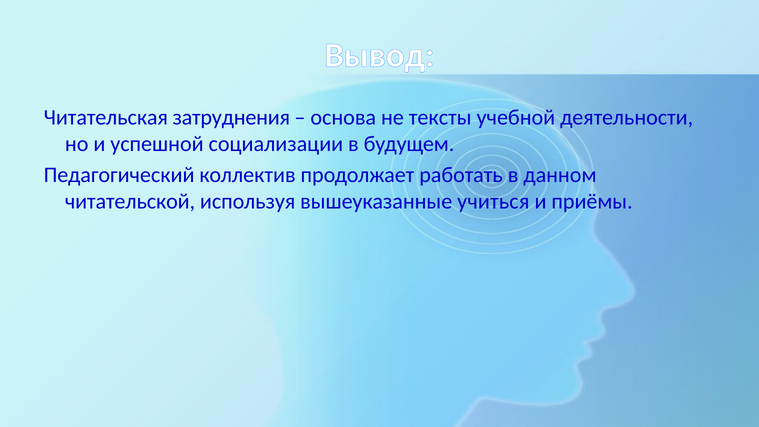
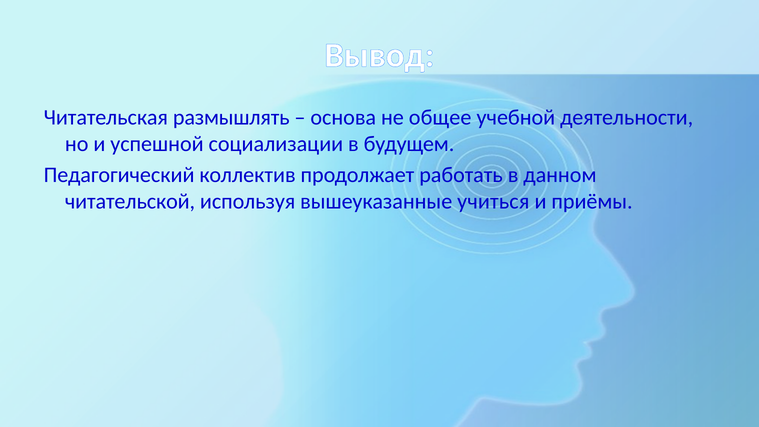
затруднения: затруднения -> размышлять
тексты: тексты -> общее
